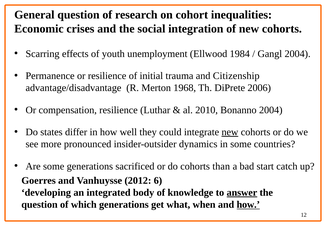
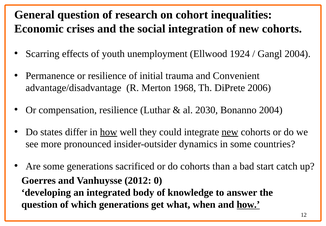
1984: 1984 -> 1924
Citizenship: Citizenship -> Convenient
2010: 2010 -> 2030
how at (109, 132) underline: none -> present
6: 6 -> 0
answer underline: present -> none
